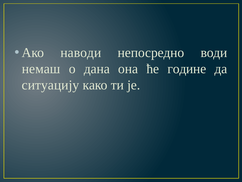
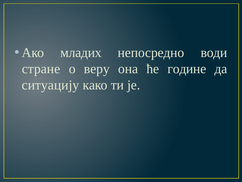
наводи: наводи -> младих
немаш: немаш -> стране
дана: дана -> веру
